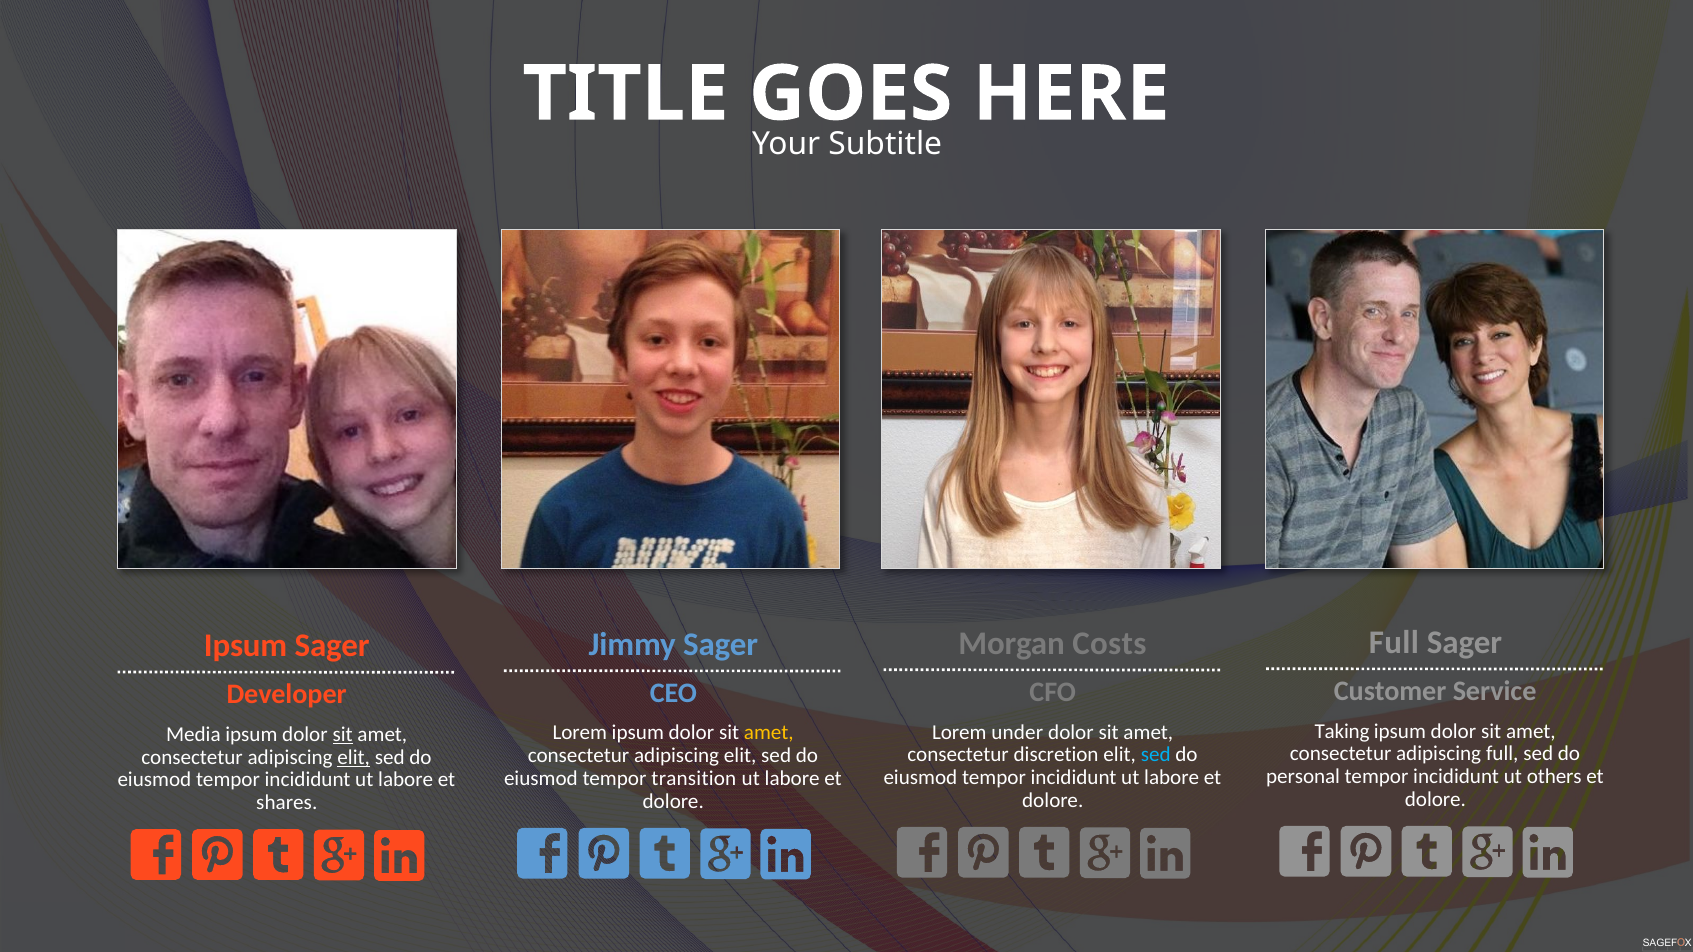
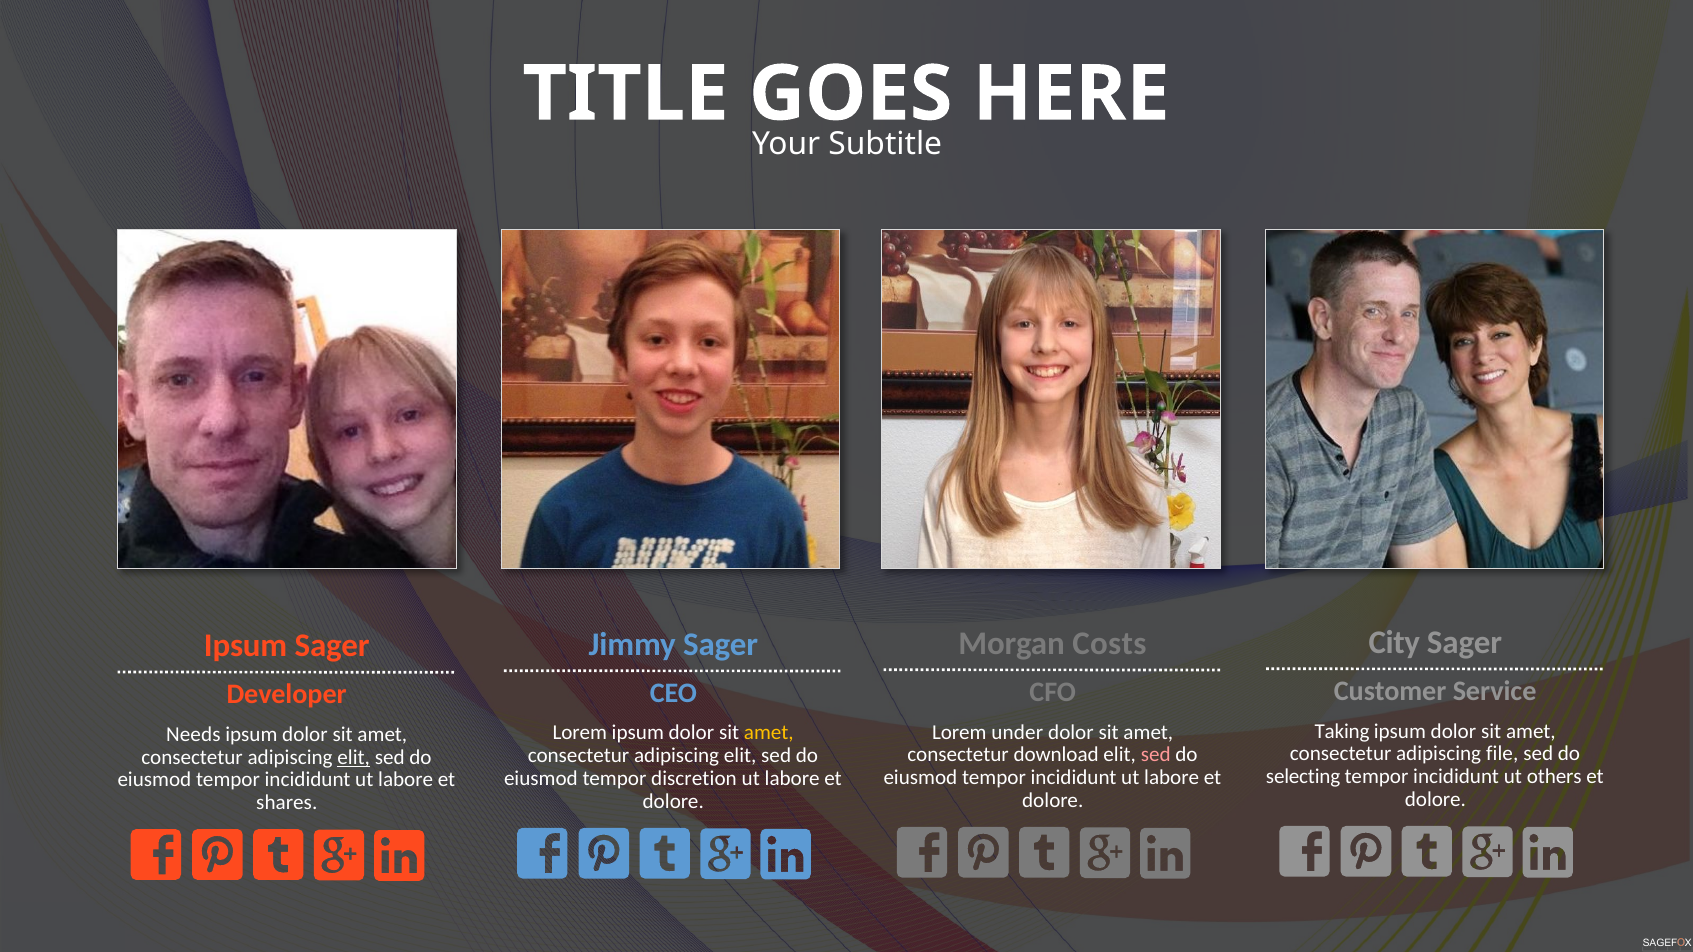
Full at (1394, 643): Full -> City
Media: Media -> Needs
sit at (343, 735) underline: present -> none
adipiscing full: full -> file
discretion: discretion -> download
sed at (1156, 755) colour: light blue -> pink
personal: personal -> selecting
transition: transition -> discretion
